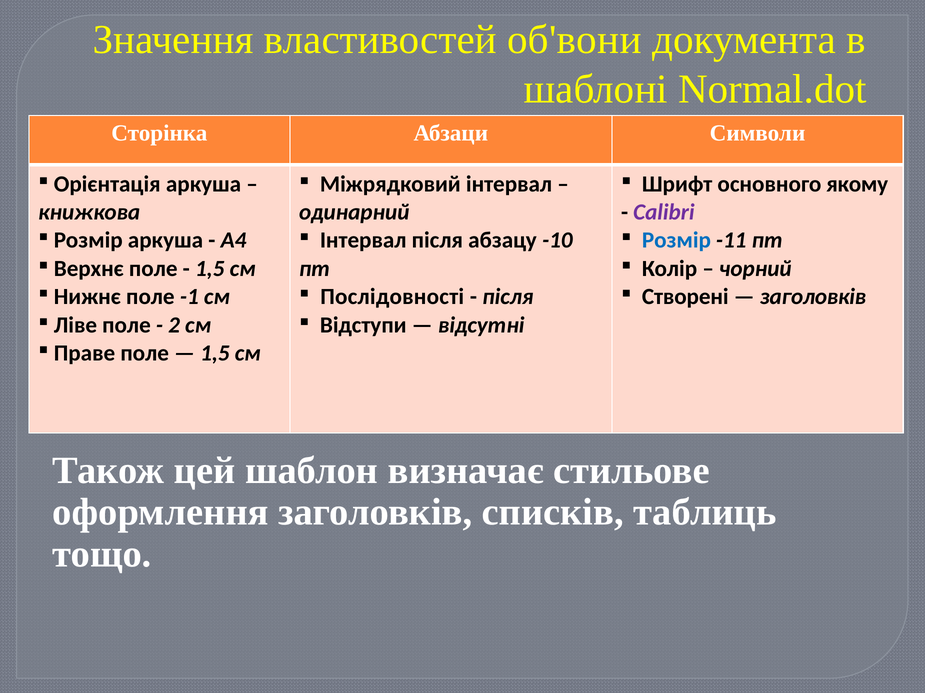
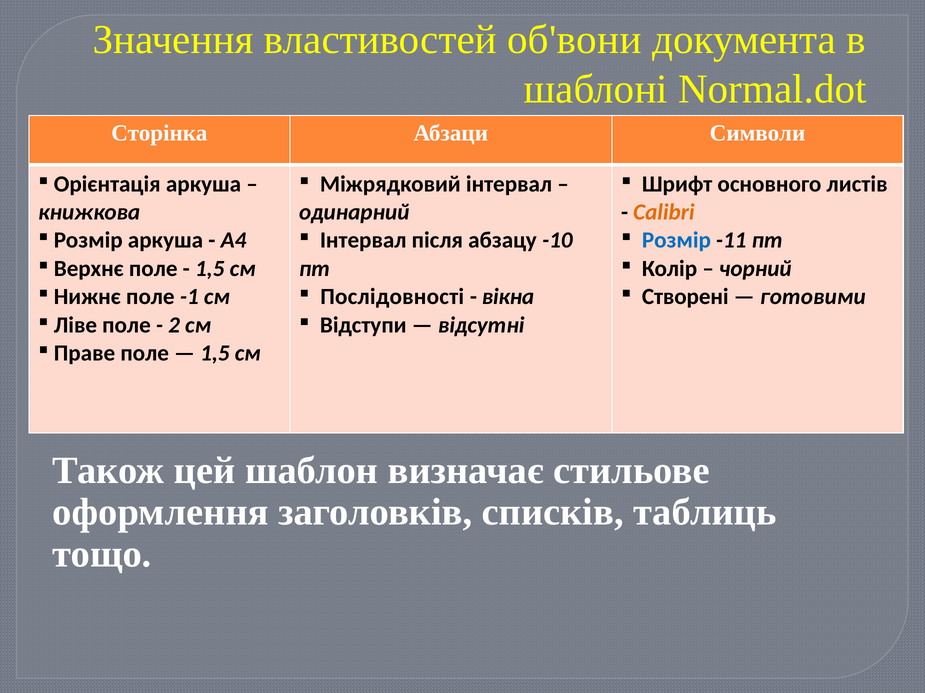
якому: якому -> листів
Calibri colour: purple -> orange
після at (508, 297): після -> вікна
заголовків at (813, 297): заголовків -> готовими
